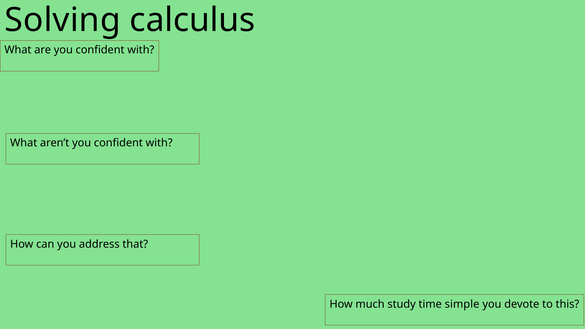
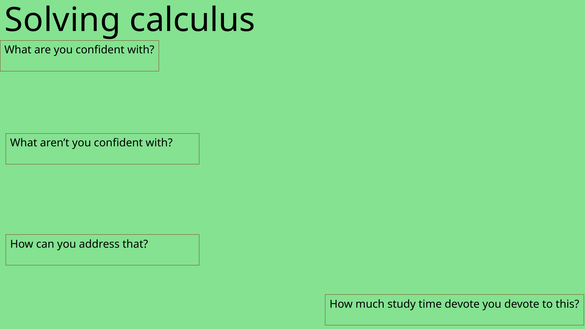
time simple: simple -> devote
